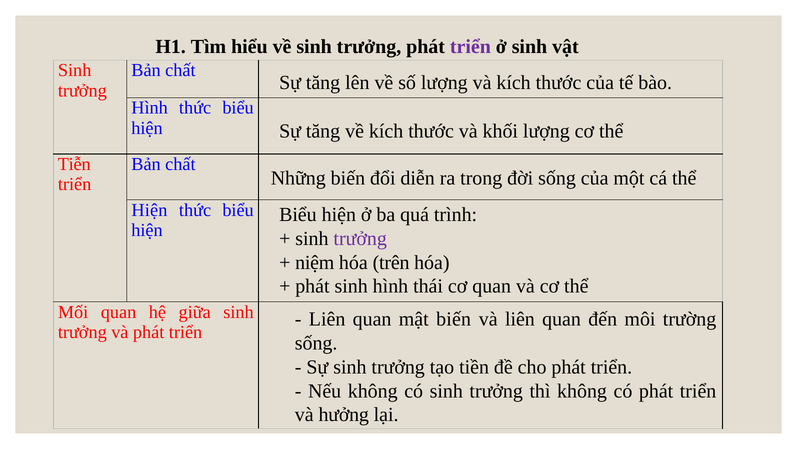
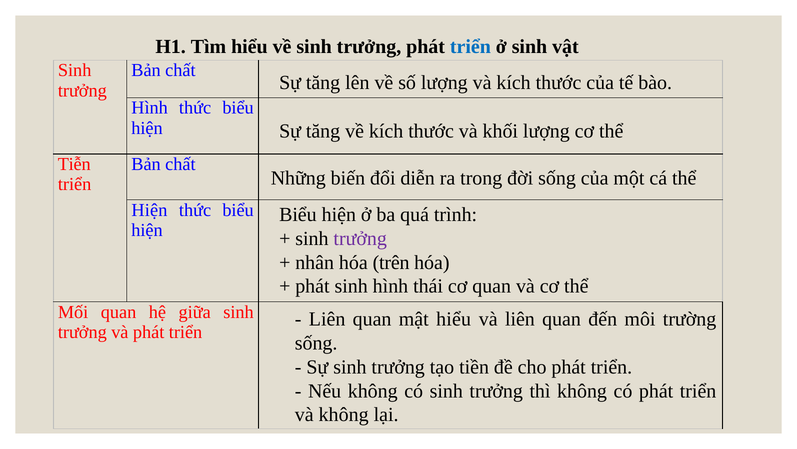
triển at (470, 46) colour: purple -> blue
niệm: niệm -> nhân
mật biến: biến -> hiểu
và hưởng: hưởng -> không
